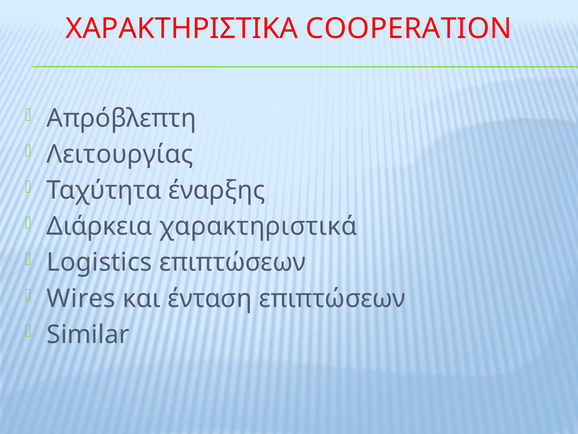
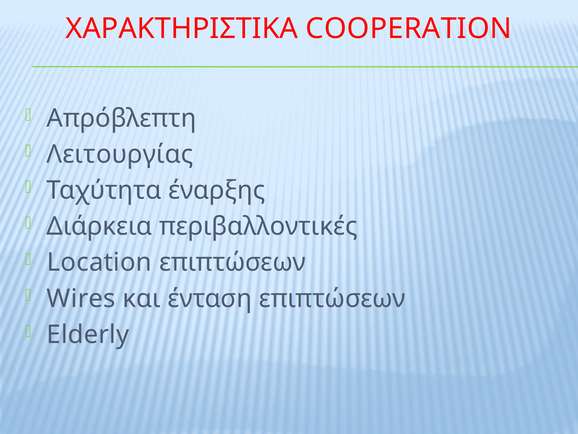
χαρακτηριστικά: χαρακτηριστικά -> περιβαλλοντικές
Logistics: Logistics -> Location
Similar: Similar -> Elderly
